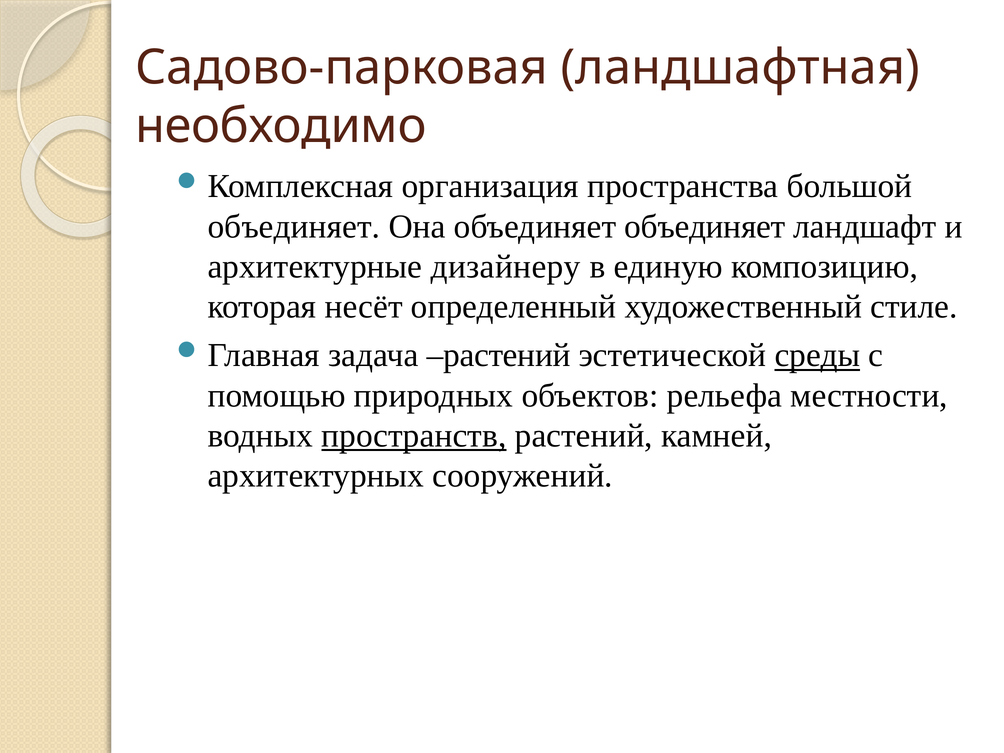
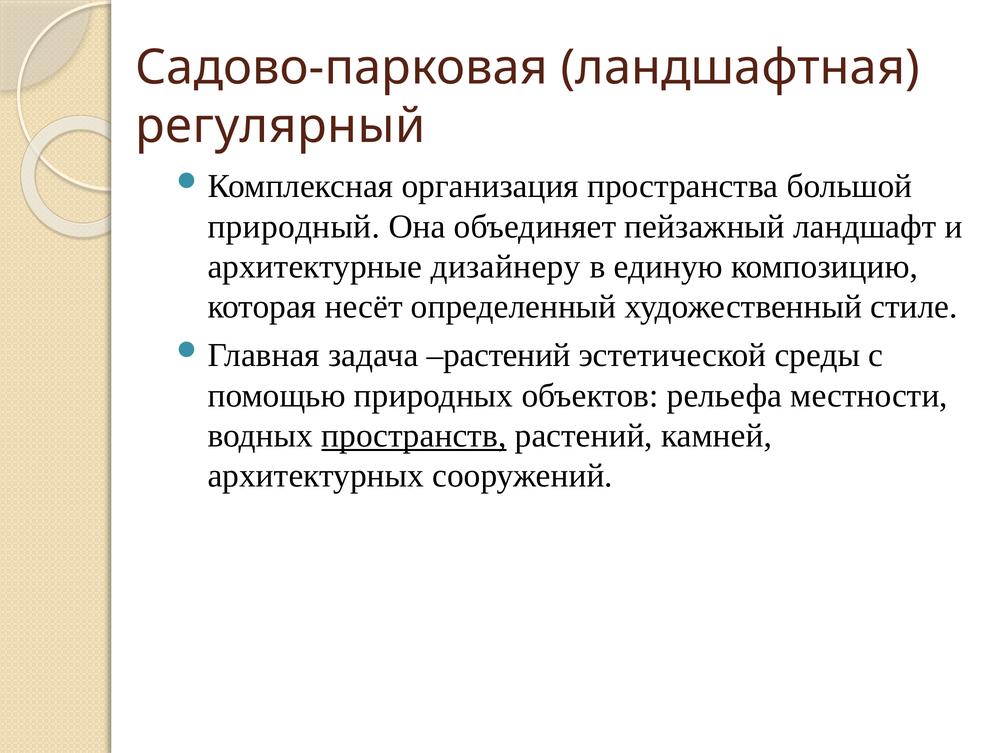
необходимо: необходимо -> регулярный
объединяет at (294, 227): объединяет -> природный
объединяет объединяет: объединяет -> пейзажный
среды underline: present -> none
